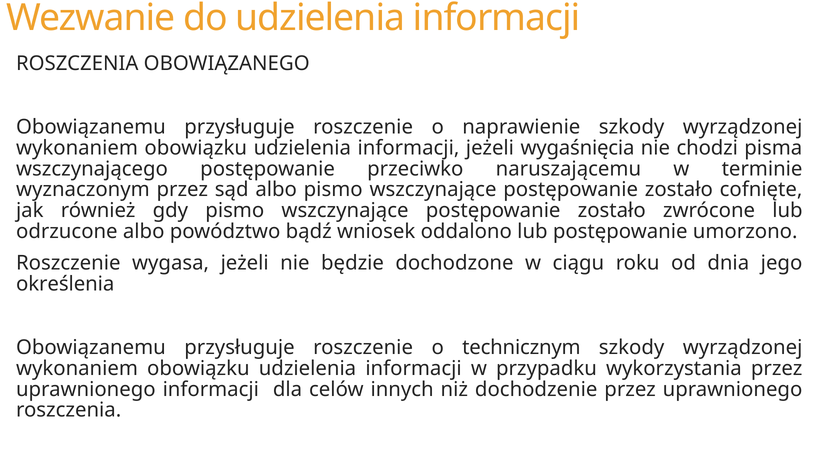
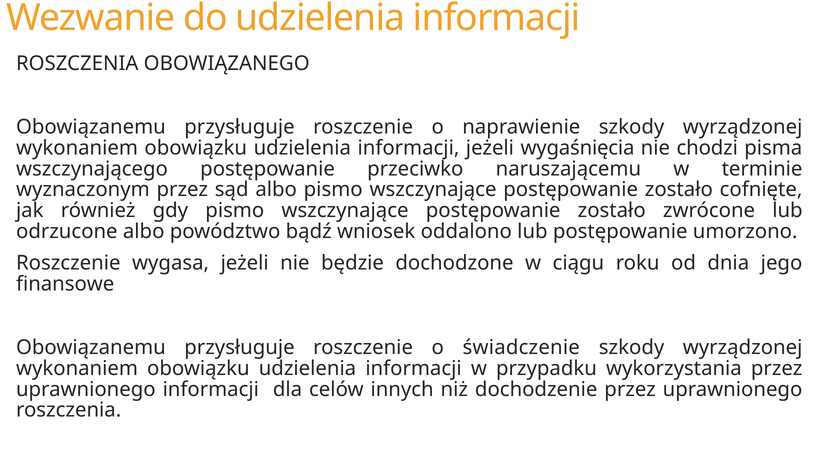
określenia: określenia -> finansowe
technicznym: technicznym -> świadczenie
